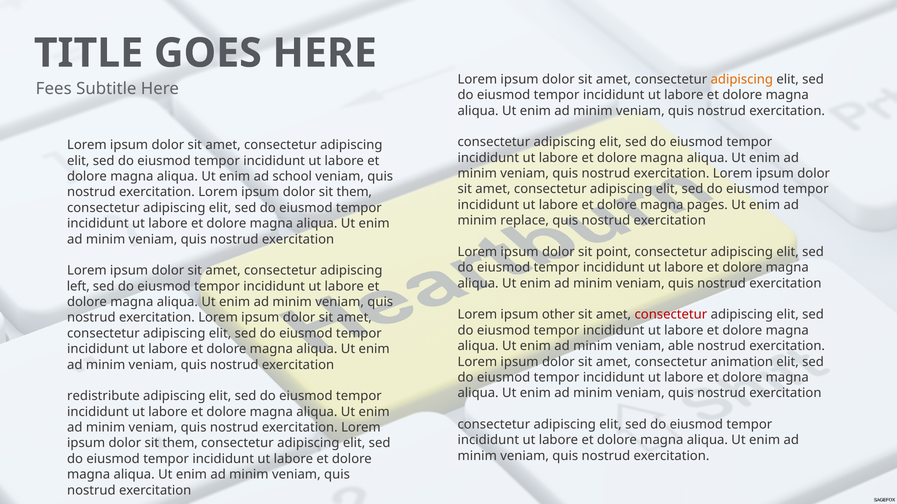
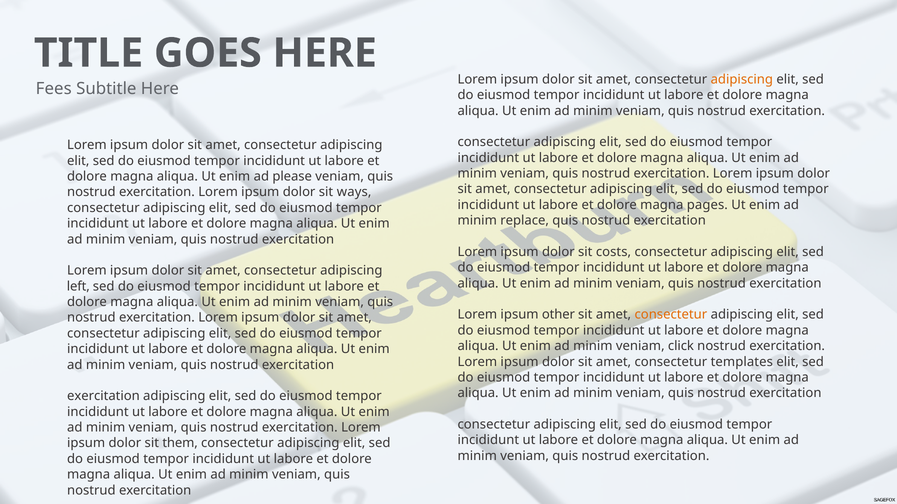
school: school -> please
them at (354, 192): them -> ways
point: point -> costs
consectetur at (671, 315) colour: red -> orange
able: able -> click
animation: animation -> templates
redistribute at (103, 397): redistribute -> exercitation
